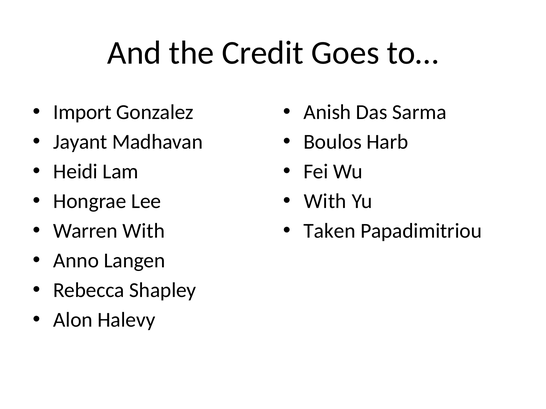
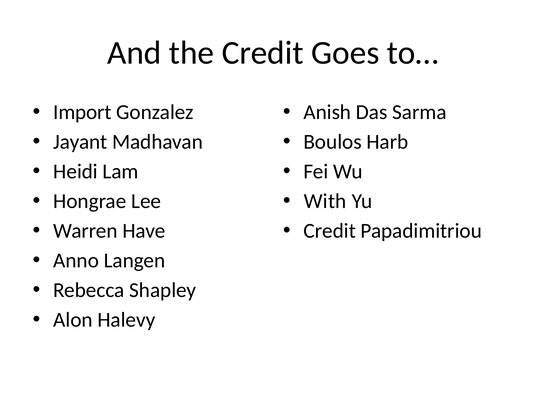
Warren With: With -> Have
Taken at (330, 231): Taken -> Credit
